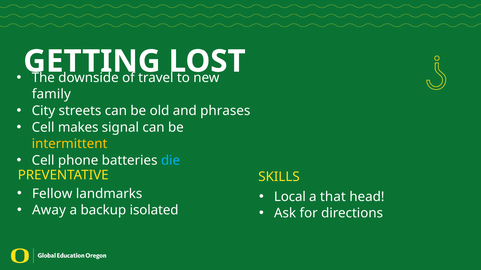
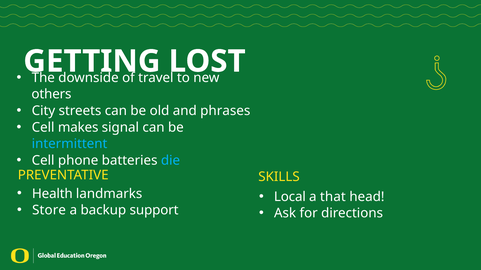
family: family -> others
intermittent colour: yellow -> light blue
Fellow: Fellow -> Health
Away: Away -> Store
isolated: isolated -> support
